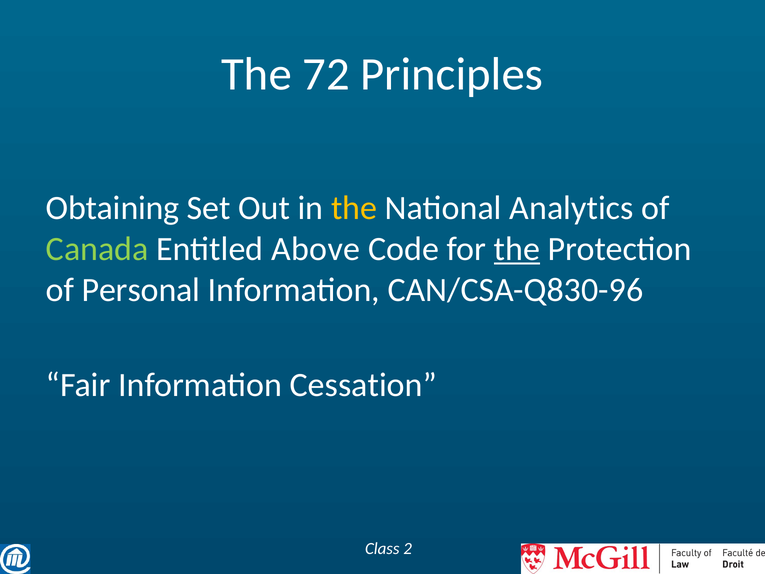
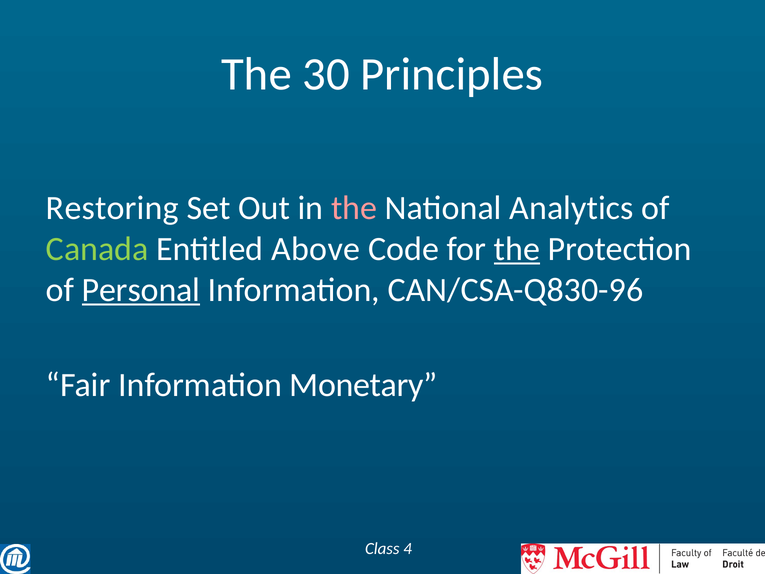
72: 72 -> 30
Obtaining: Obtaining -> Restoring
the at (354, 208) colour: yellow -> pink
Personal underline: none -> present
Cessation: Cessation -> Monetary
2: 2 -> 4
